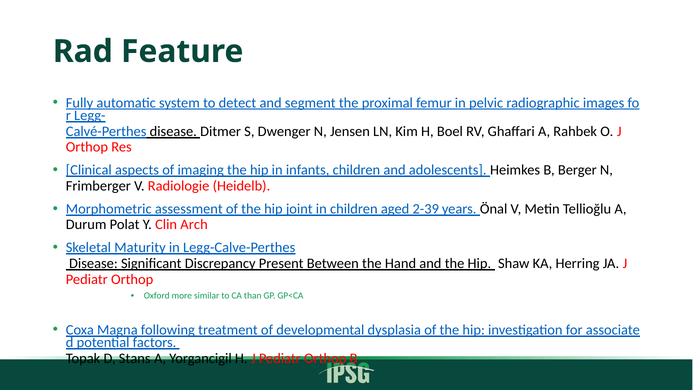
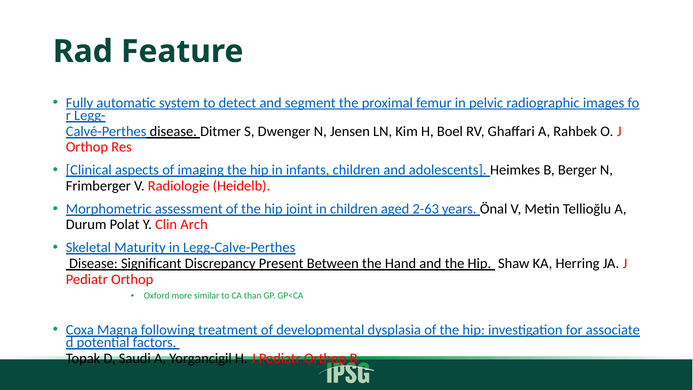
2-39: 2-39 -> 2-63
Stans: Stans -> Saudi
